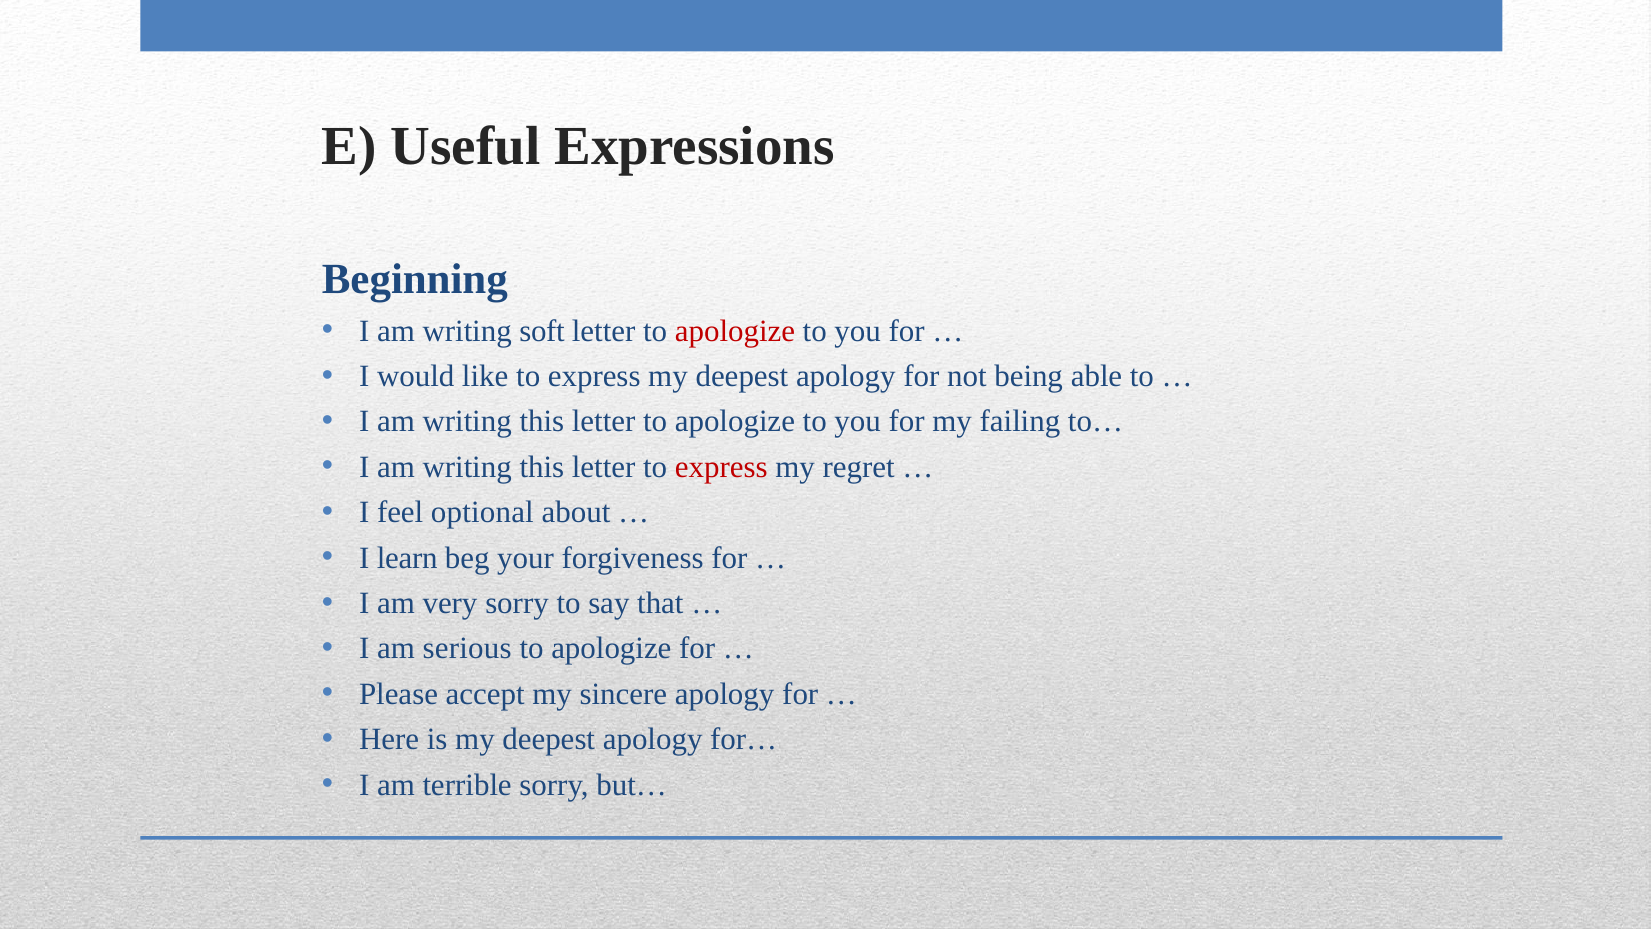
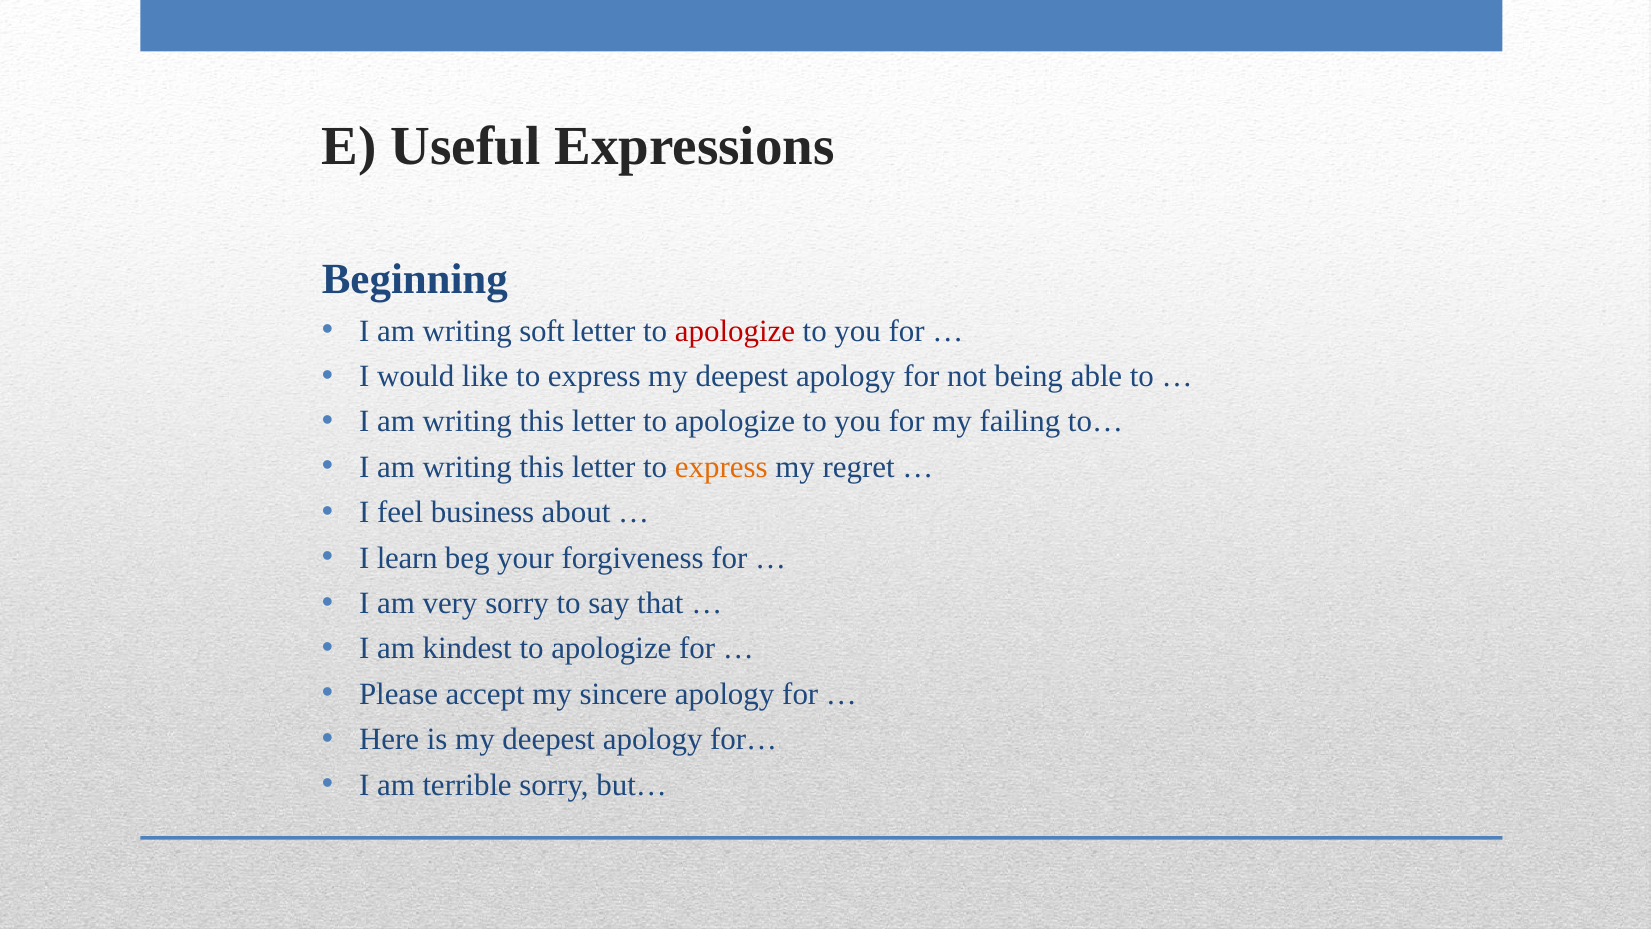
express at (721, 467) colour: red -> orange
optional: optional -> business
serious: serious -> kindest
